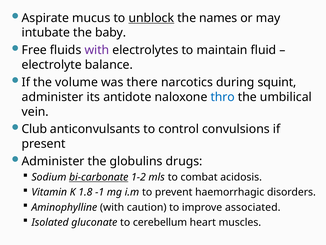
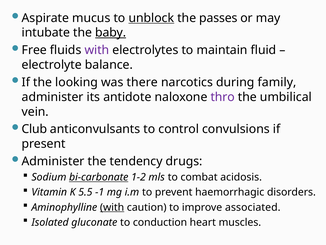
names: names -> passes
baby underline: none -> present
volume: volume -> looking
squint: squint -> family
thro colour: blue -> purple
globulins: globulins -> tendency
1.8: 1.8 -> 5.5
with at (112, 207) underline: none -> present
cerebellum: cerebellum -> conduction
